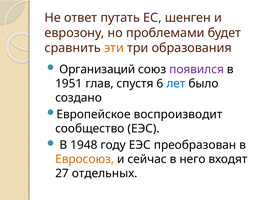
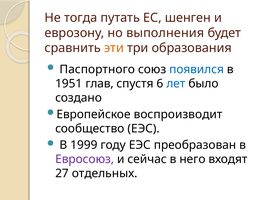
ответ: ответ -> тогда
проблемами: проблемами -> выполнения
Организаций: Организаций -> Паспортного
появился colour: purple -> blue
1948: 1948 -> 1999
Евросоюз colour: orange -> purple
